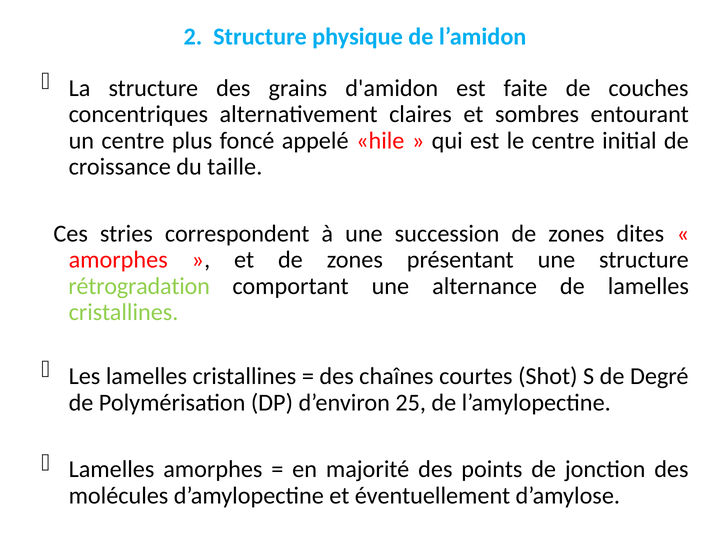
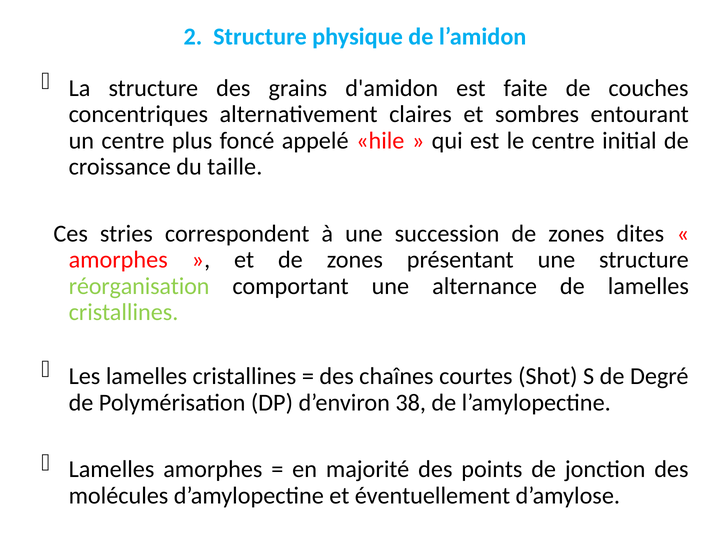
rétrogradation: rétrogradation -> réorganisation
25: 25 -> 38
